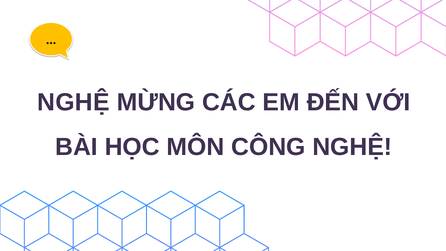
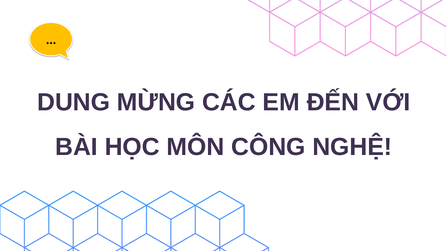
NGHỆ at (73, 102): NGHỆ -> DUNG
